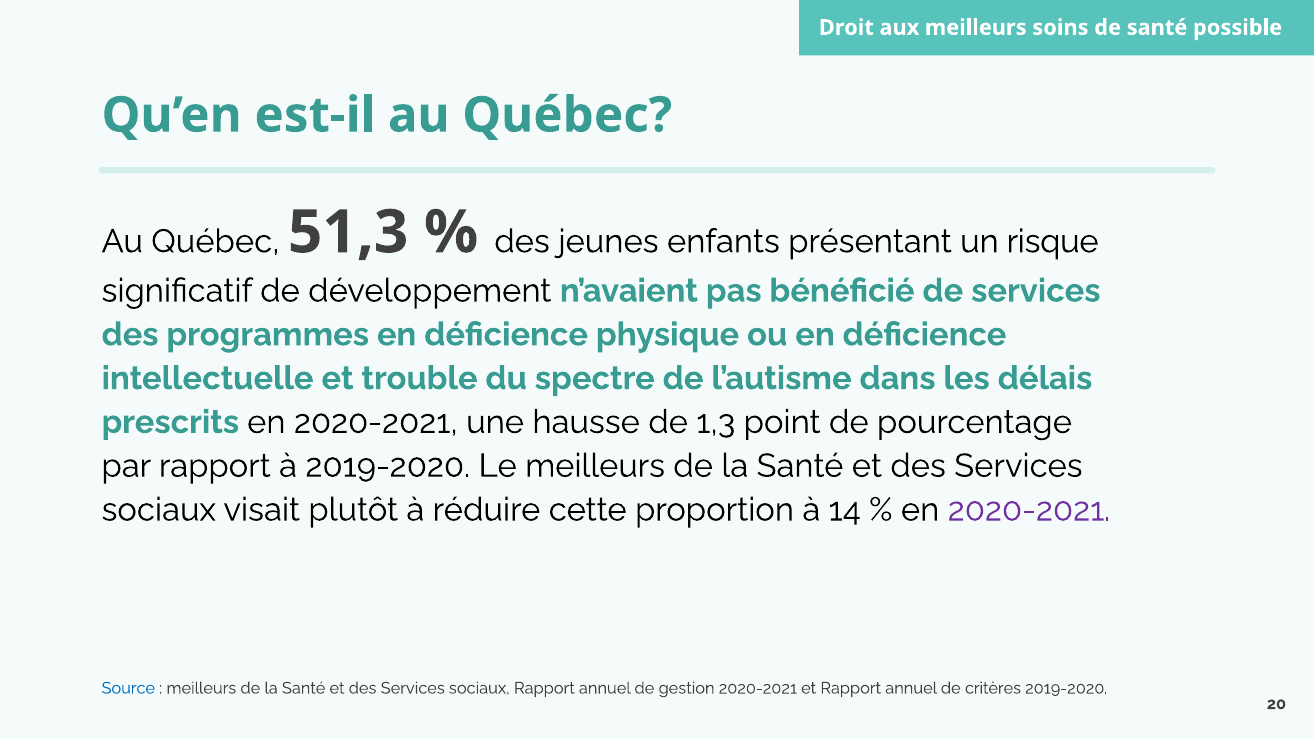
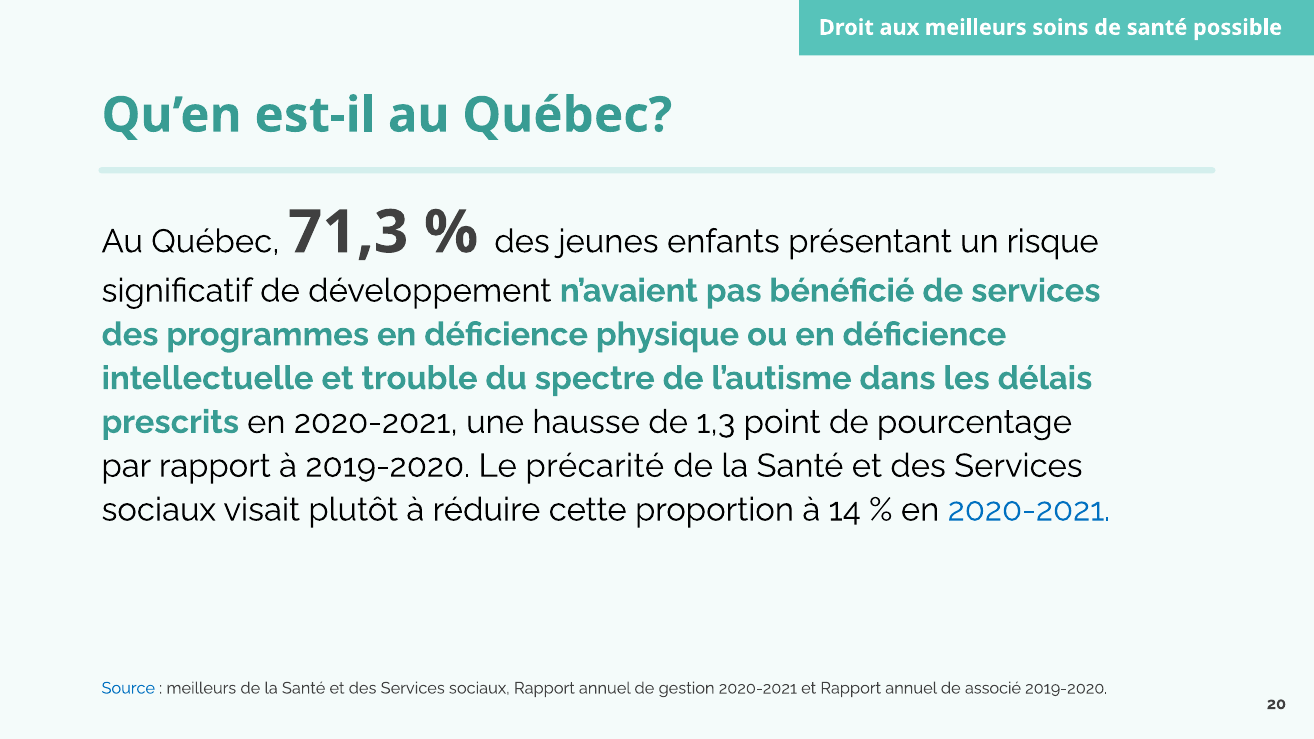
51,3: 51,3 -> 71,3
Le meilleurs: meilleurs -> précarité
2020-2021 at (1029, 510) colour: purple -> blue
critères: critères -> associé
